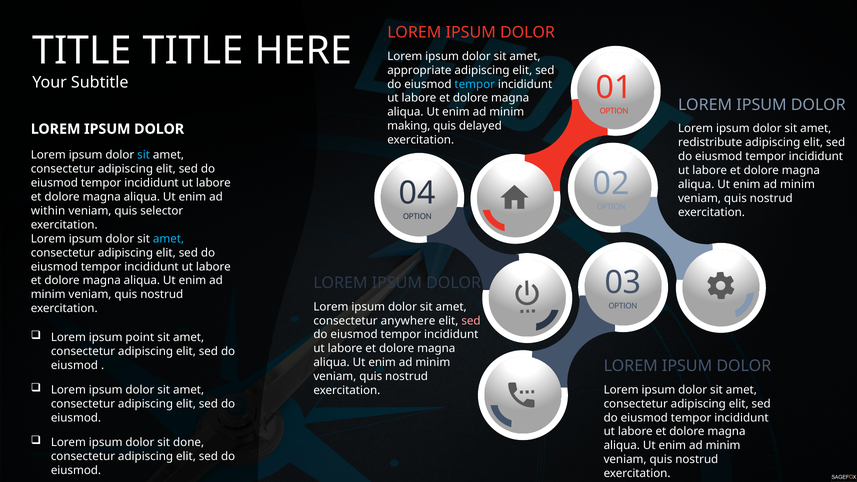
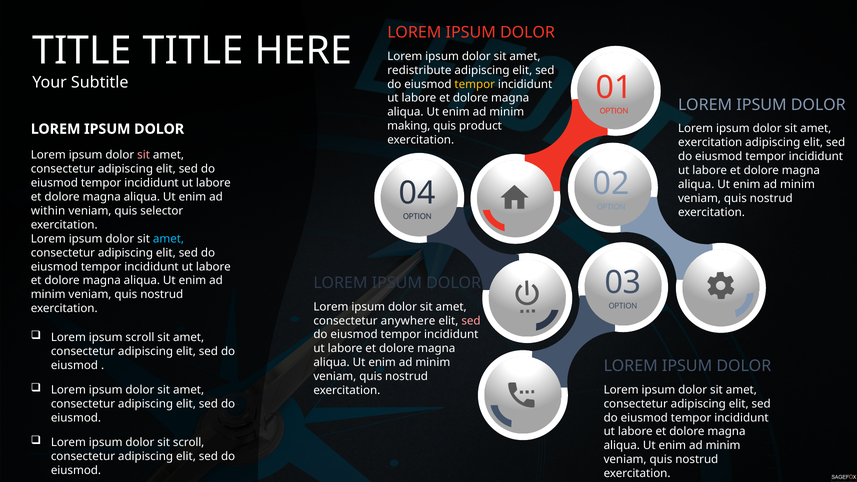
appropriate: appropriate -> redistribute
tempor at (475, 84) colour: light blue -> yellow
delayed: delayed -> product
redistribute at (710, 143): redistribute -> exercitation
sit at (144, 155) colour: light blue -> pink
ipsum point: point -> scroll
sit done: done -> scroll
